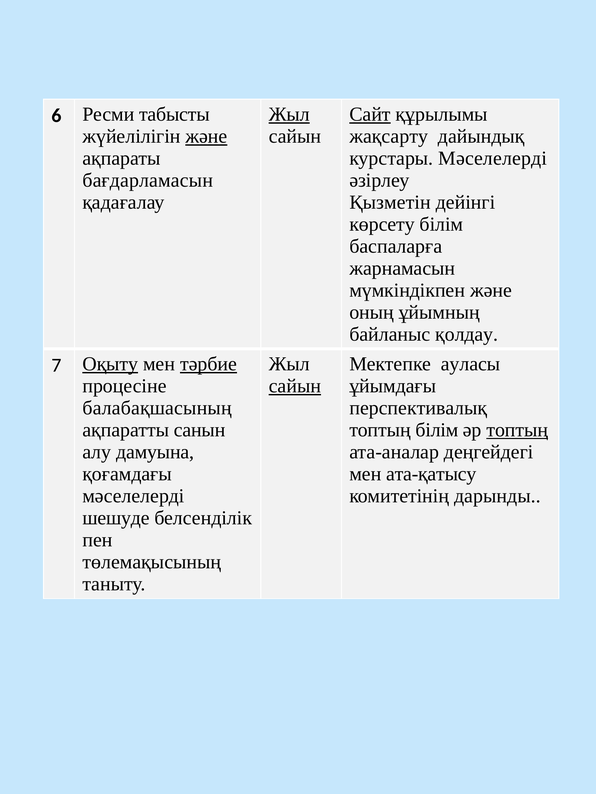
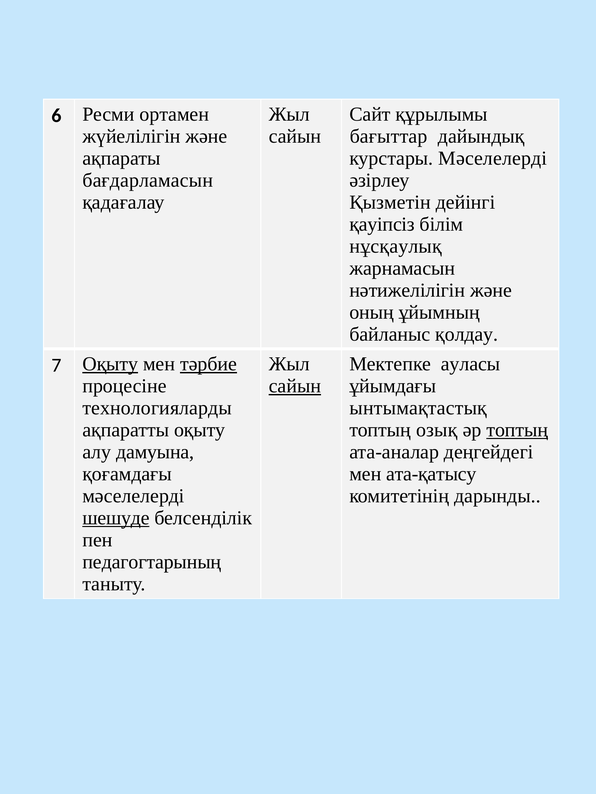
Жыл at (289, 114) underline: present -> none
Сайт underline: present -> none
табысты: табысты -> ортамен
және at (206, 136) underline: present -> none
жақсарту: жақсарту -> бағыттар
көрсету: көрсету -> қауіпсіз
баспаларға: баспаларға -> нұсқаулық
мүмкіндікпен: мүмкіндікпен -> нәтижелілігін
балабақшасының: балабақшасының -> технологияларды
перспективалық: перспективалық -> ынтымақтастық
ақпаратты санын: санын -> оқыту
топтың білім: білім -> озық
шешуде underline: none -> present
төлемақысының: төлемақысының -> педагогтарының
